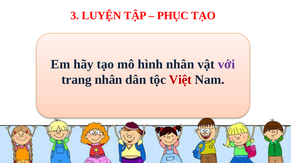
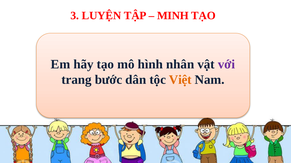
PHỤC: PHỤC -> MINH
trang nhân: nhân -> bước
Việt colour: red -> orange
